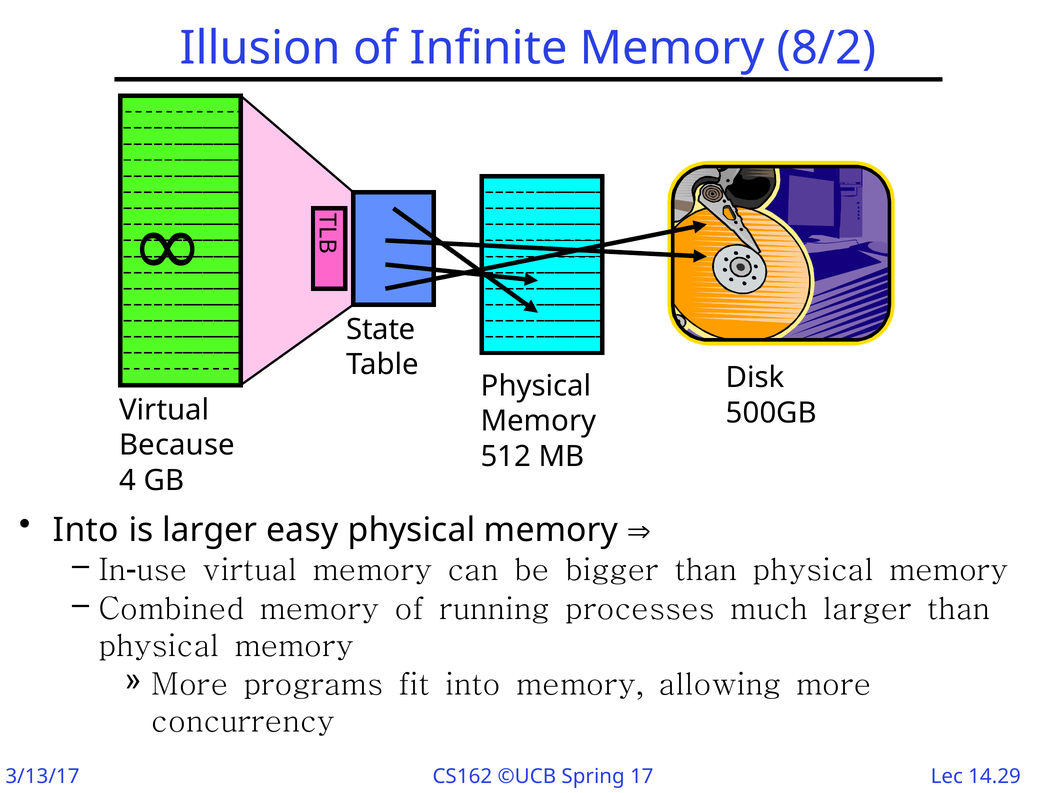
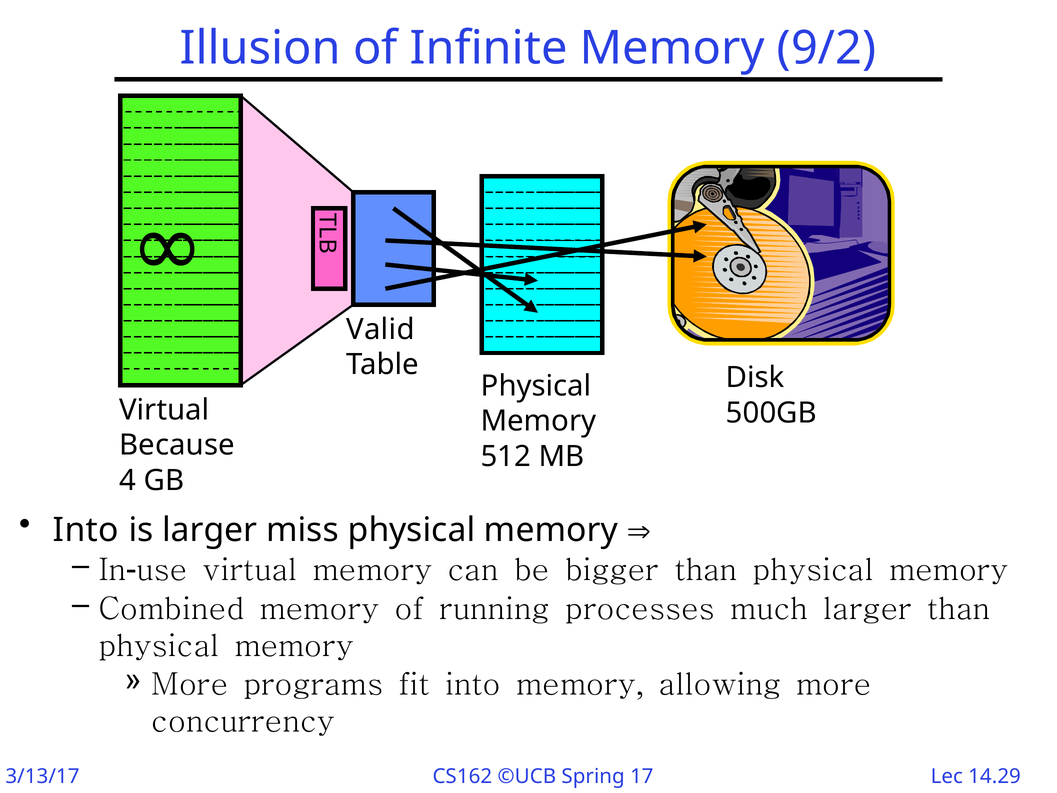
8/2: 8/2 -> 9/2
State: State -> Valid
easy: easy -> miss
